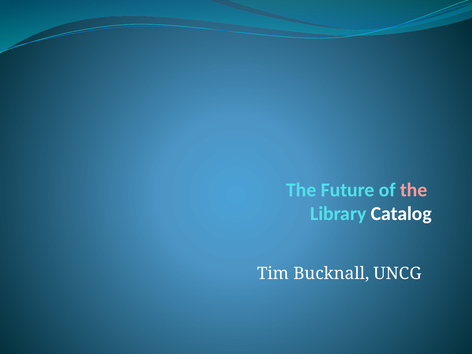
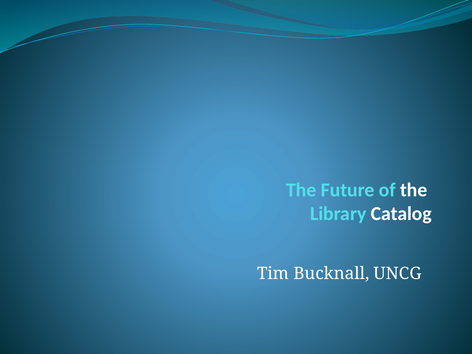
the at (414, 190) colour: pink -> white
